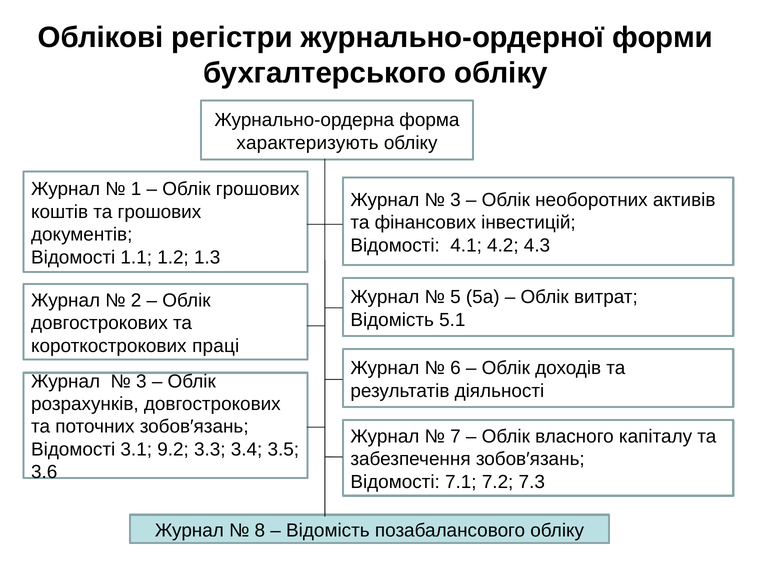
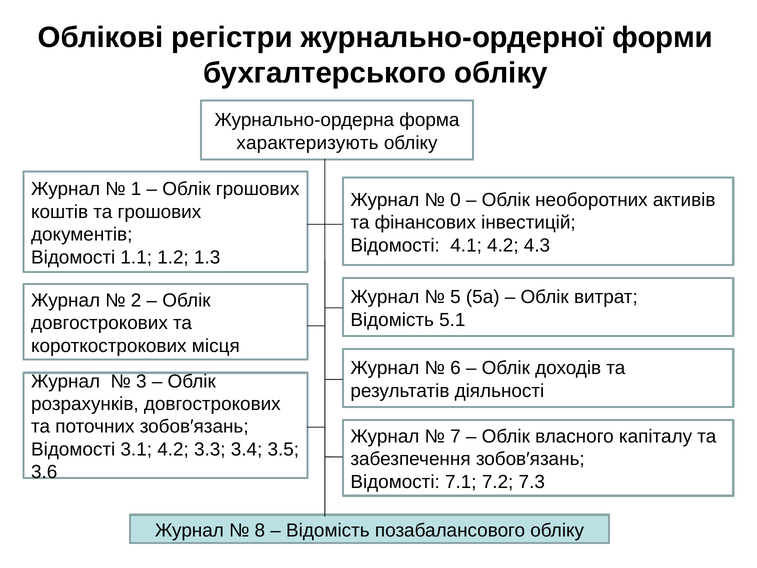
3 at (455, 200): 3 -> 0
праці: праці -> місця
3.1 9.2: 9.2 -> 4.2
